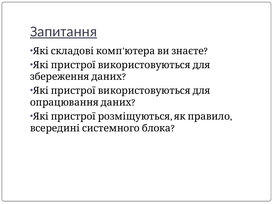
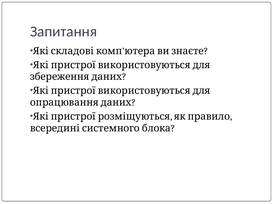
Запитання underline: present -> none
